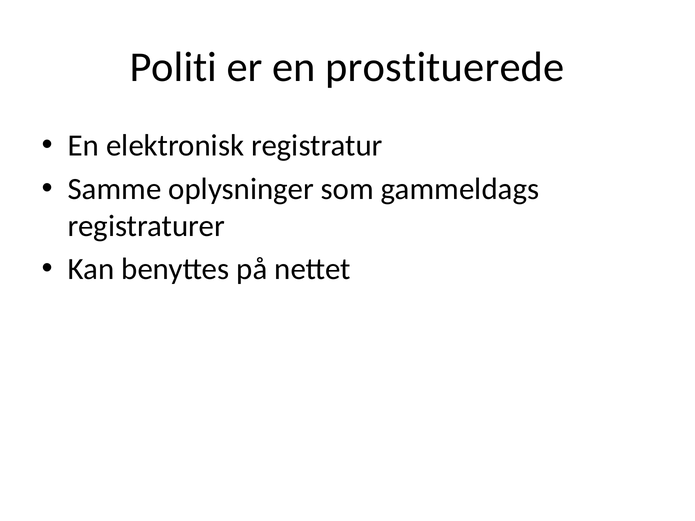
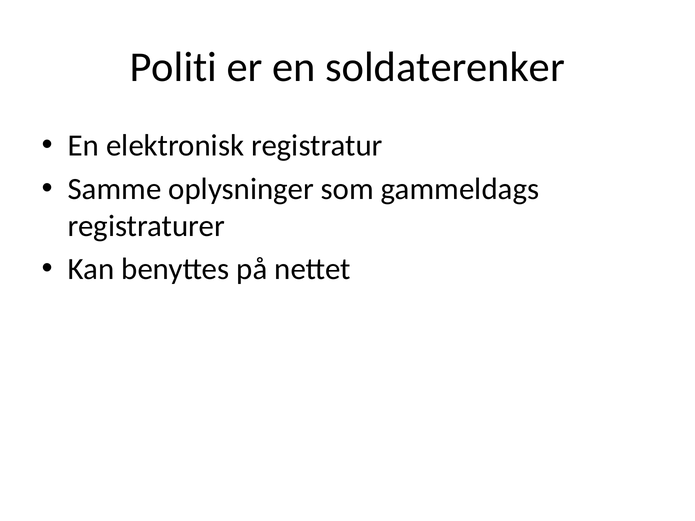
prostituerede: prostituerede -> soldaterenker
